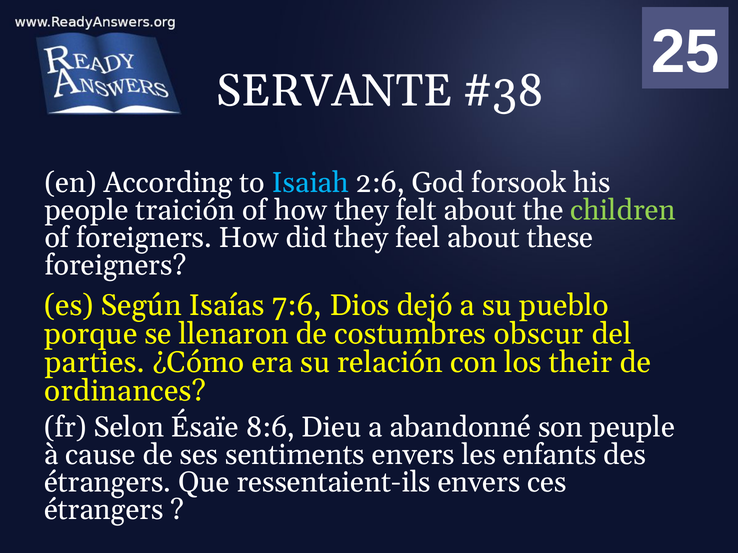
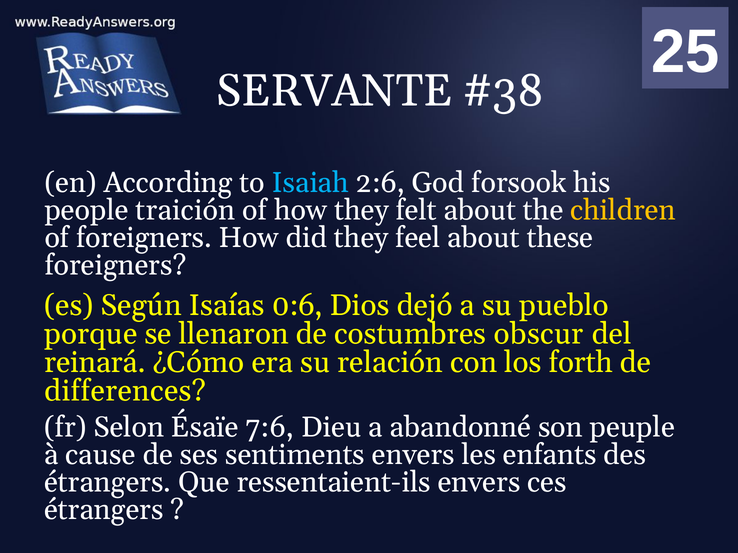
children colour: light green -> yellow
7:6: 7:6 -> 0:6
parties: parties -> reinará
their: their -> forth
ordinances: ordinances -> differences
8:6: 8:6 -> 7:6
